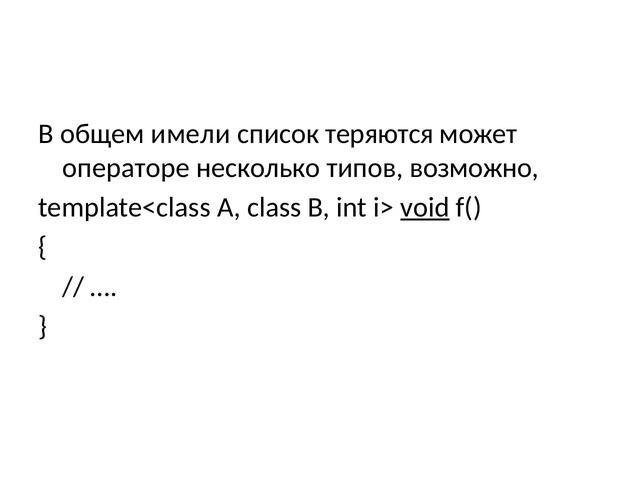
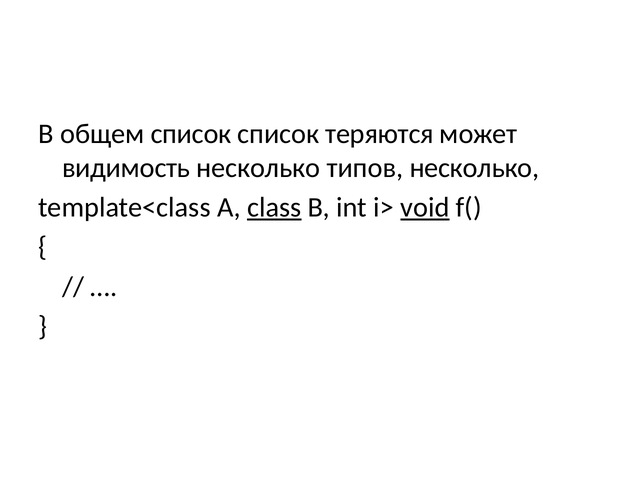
общем имели: имели -> список
операторе: операторе -> видимость
типов возможно: возможно -> несколько
class underline: none -> present
